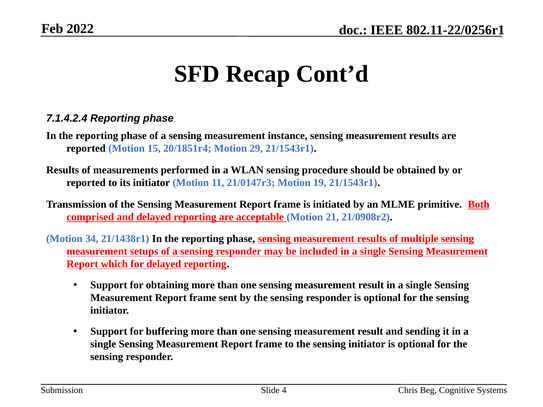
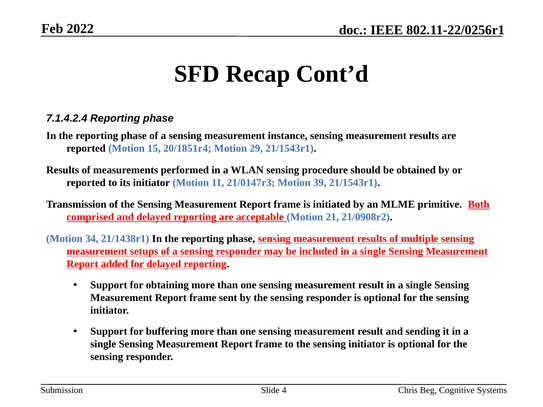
19: 19 -> 39
which: which -> added
